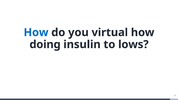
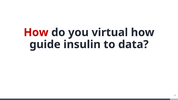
How at (36, 32) colour: blue -> red
doing: doing -> guide
lows: lows -> data
